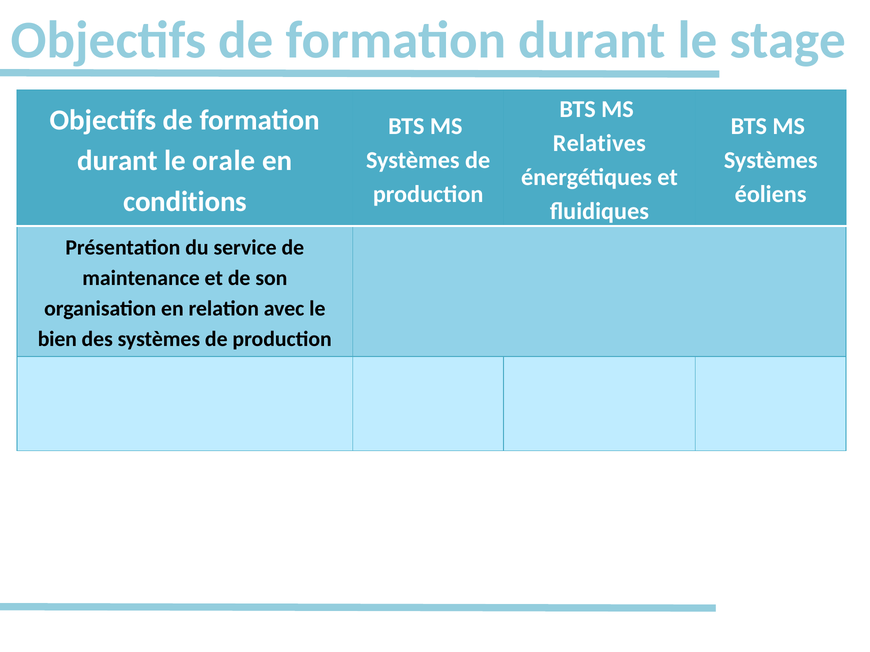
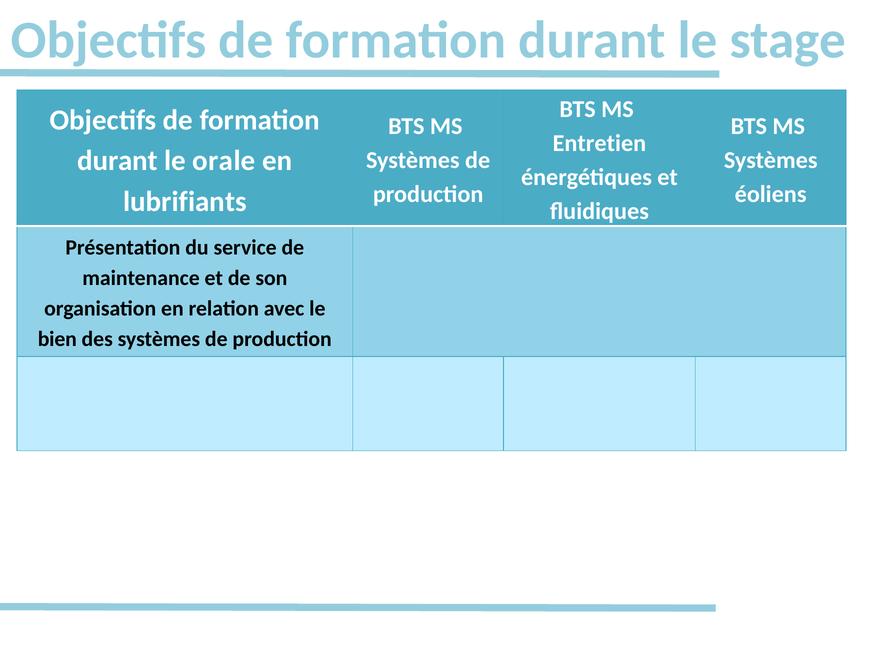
Relatives: Relatives -> Entretien
conditions: conditions -> lubrifiants
